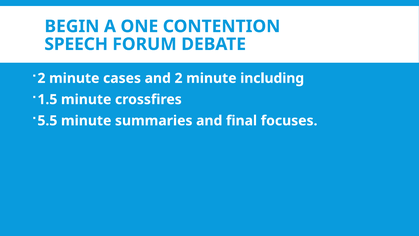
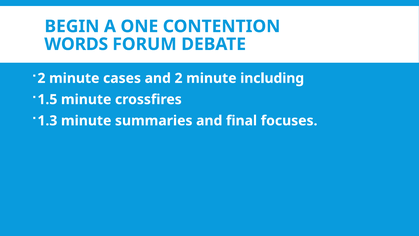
SPEECH: SPEECH -> WORDS
5.5: 5.5 -> 1.3
